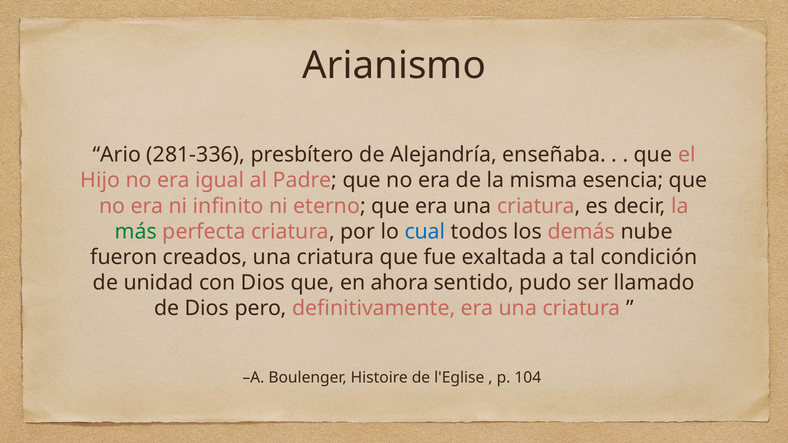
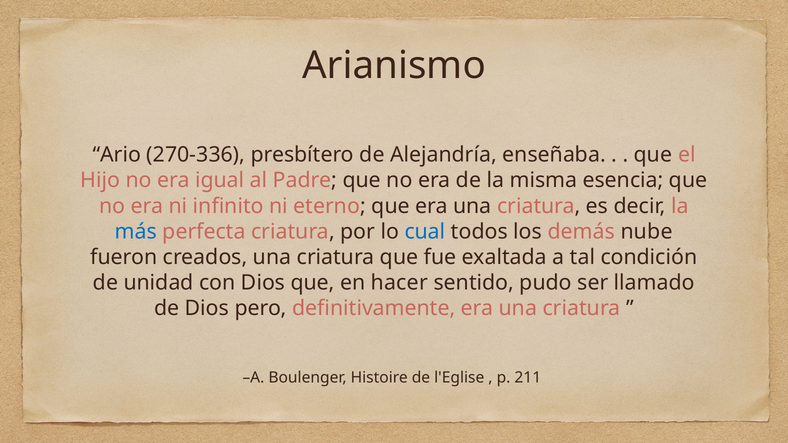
281-336: 281-336 -> 270-336
más colour: green -> blue
ahora: ahora -> hacer
104: 104 -> 211
